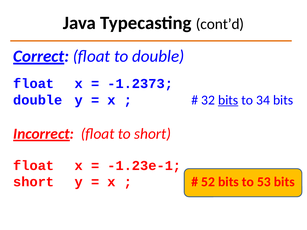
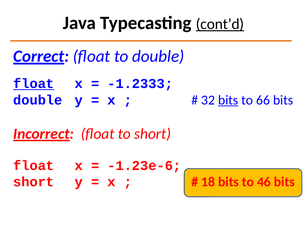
cont’d underline: none -> present
float at (34, 84) underline: none -> present
-1.2373: -1.2373 -> -1.2333
34: 34 -> 66
-1.23e-1: -1.23e-1 -> -1.23e-6
52: 52 -> 18
53: 53 -> 46
